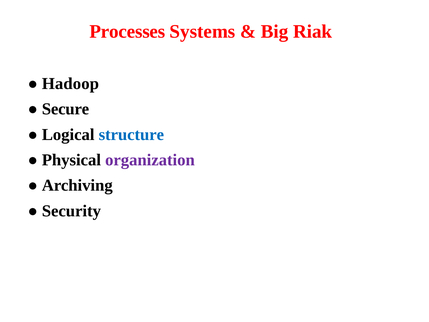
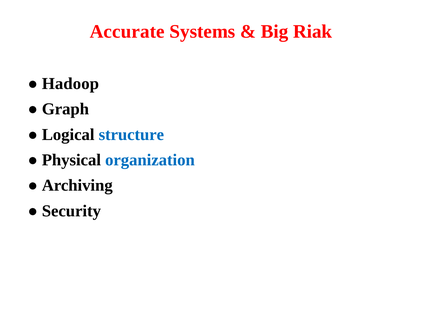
Processes: Processes -> Accurate
Secure: Secure -> Graph
organization colour: purple -> blue
